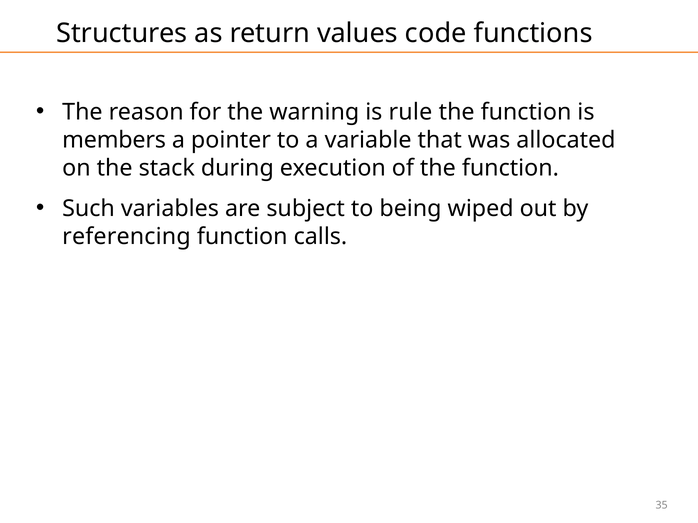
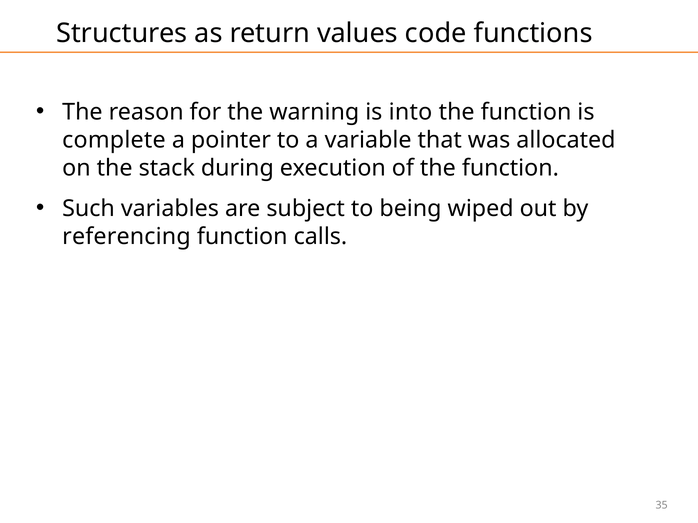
rule: rule -> into
members: members -> complete
